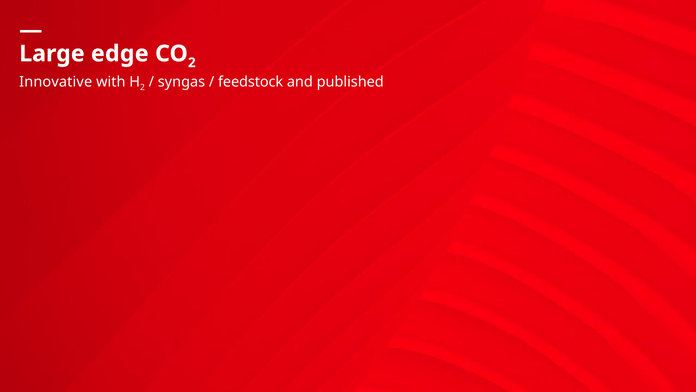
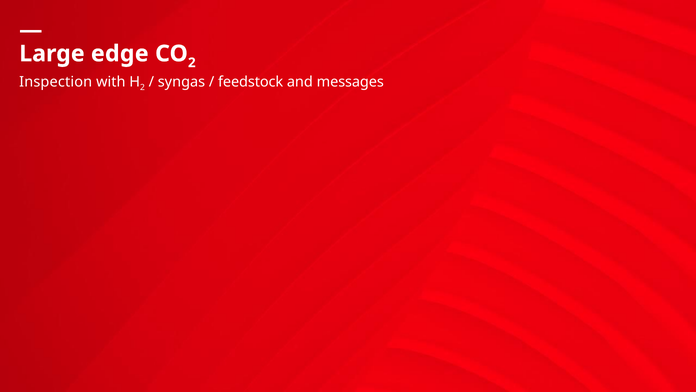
Innovative: Innovative -> Inspection
published: published -> messages
